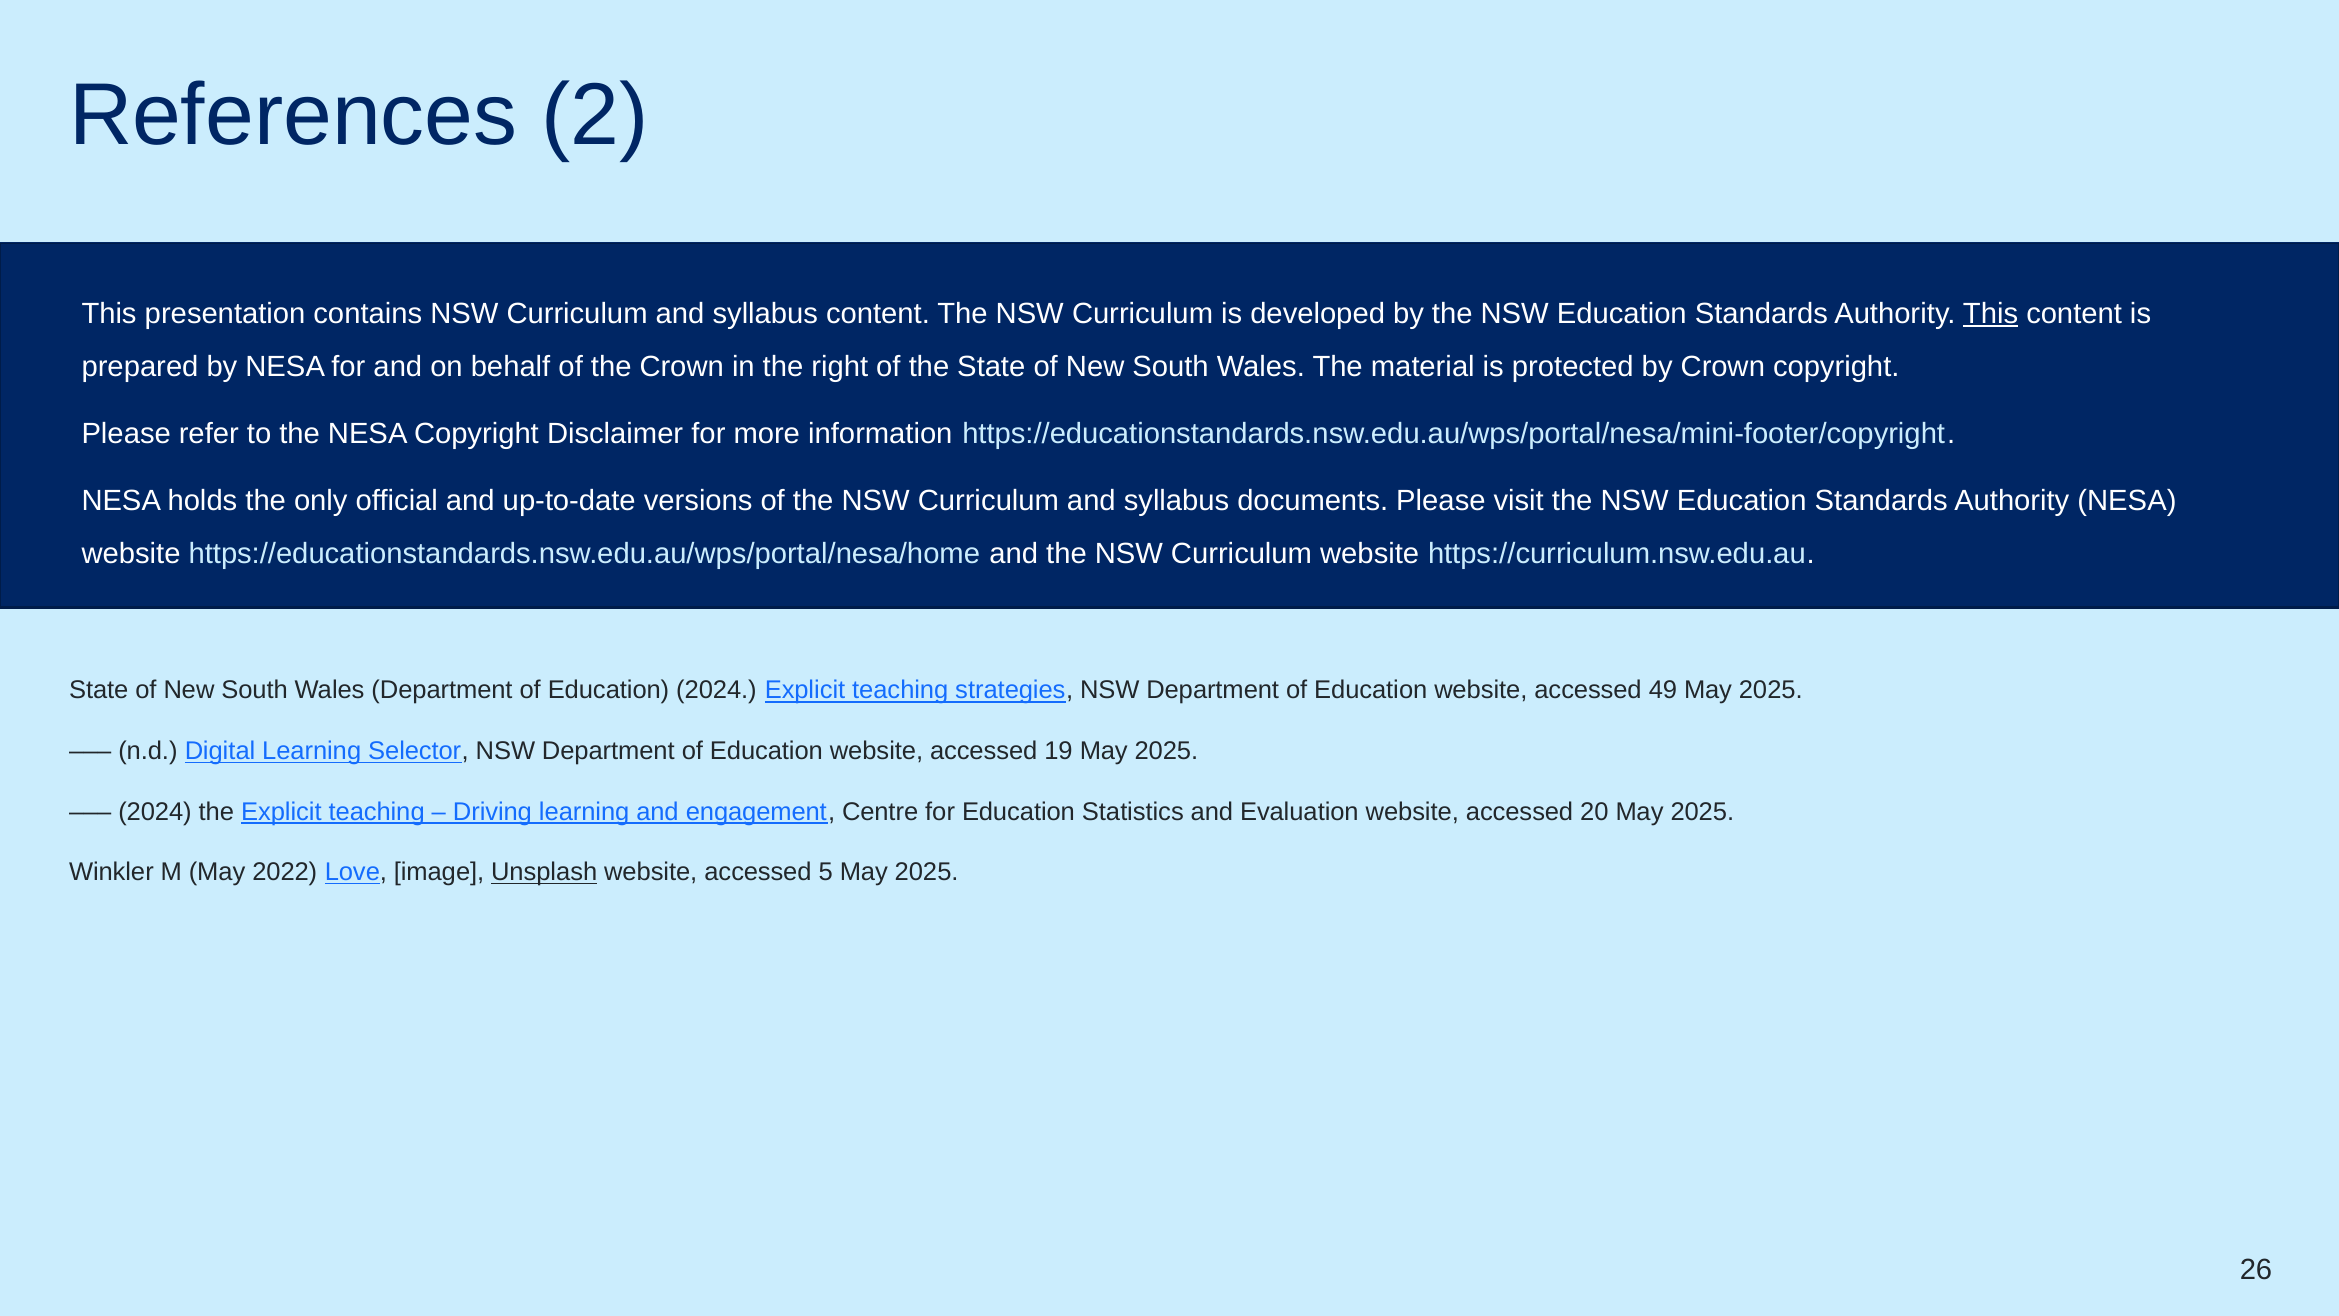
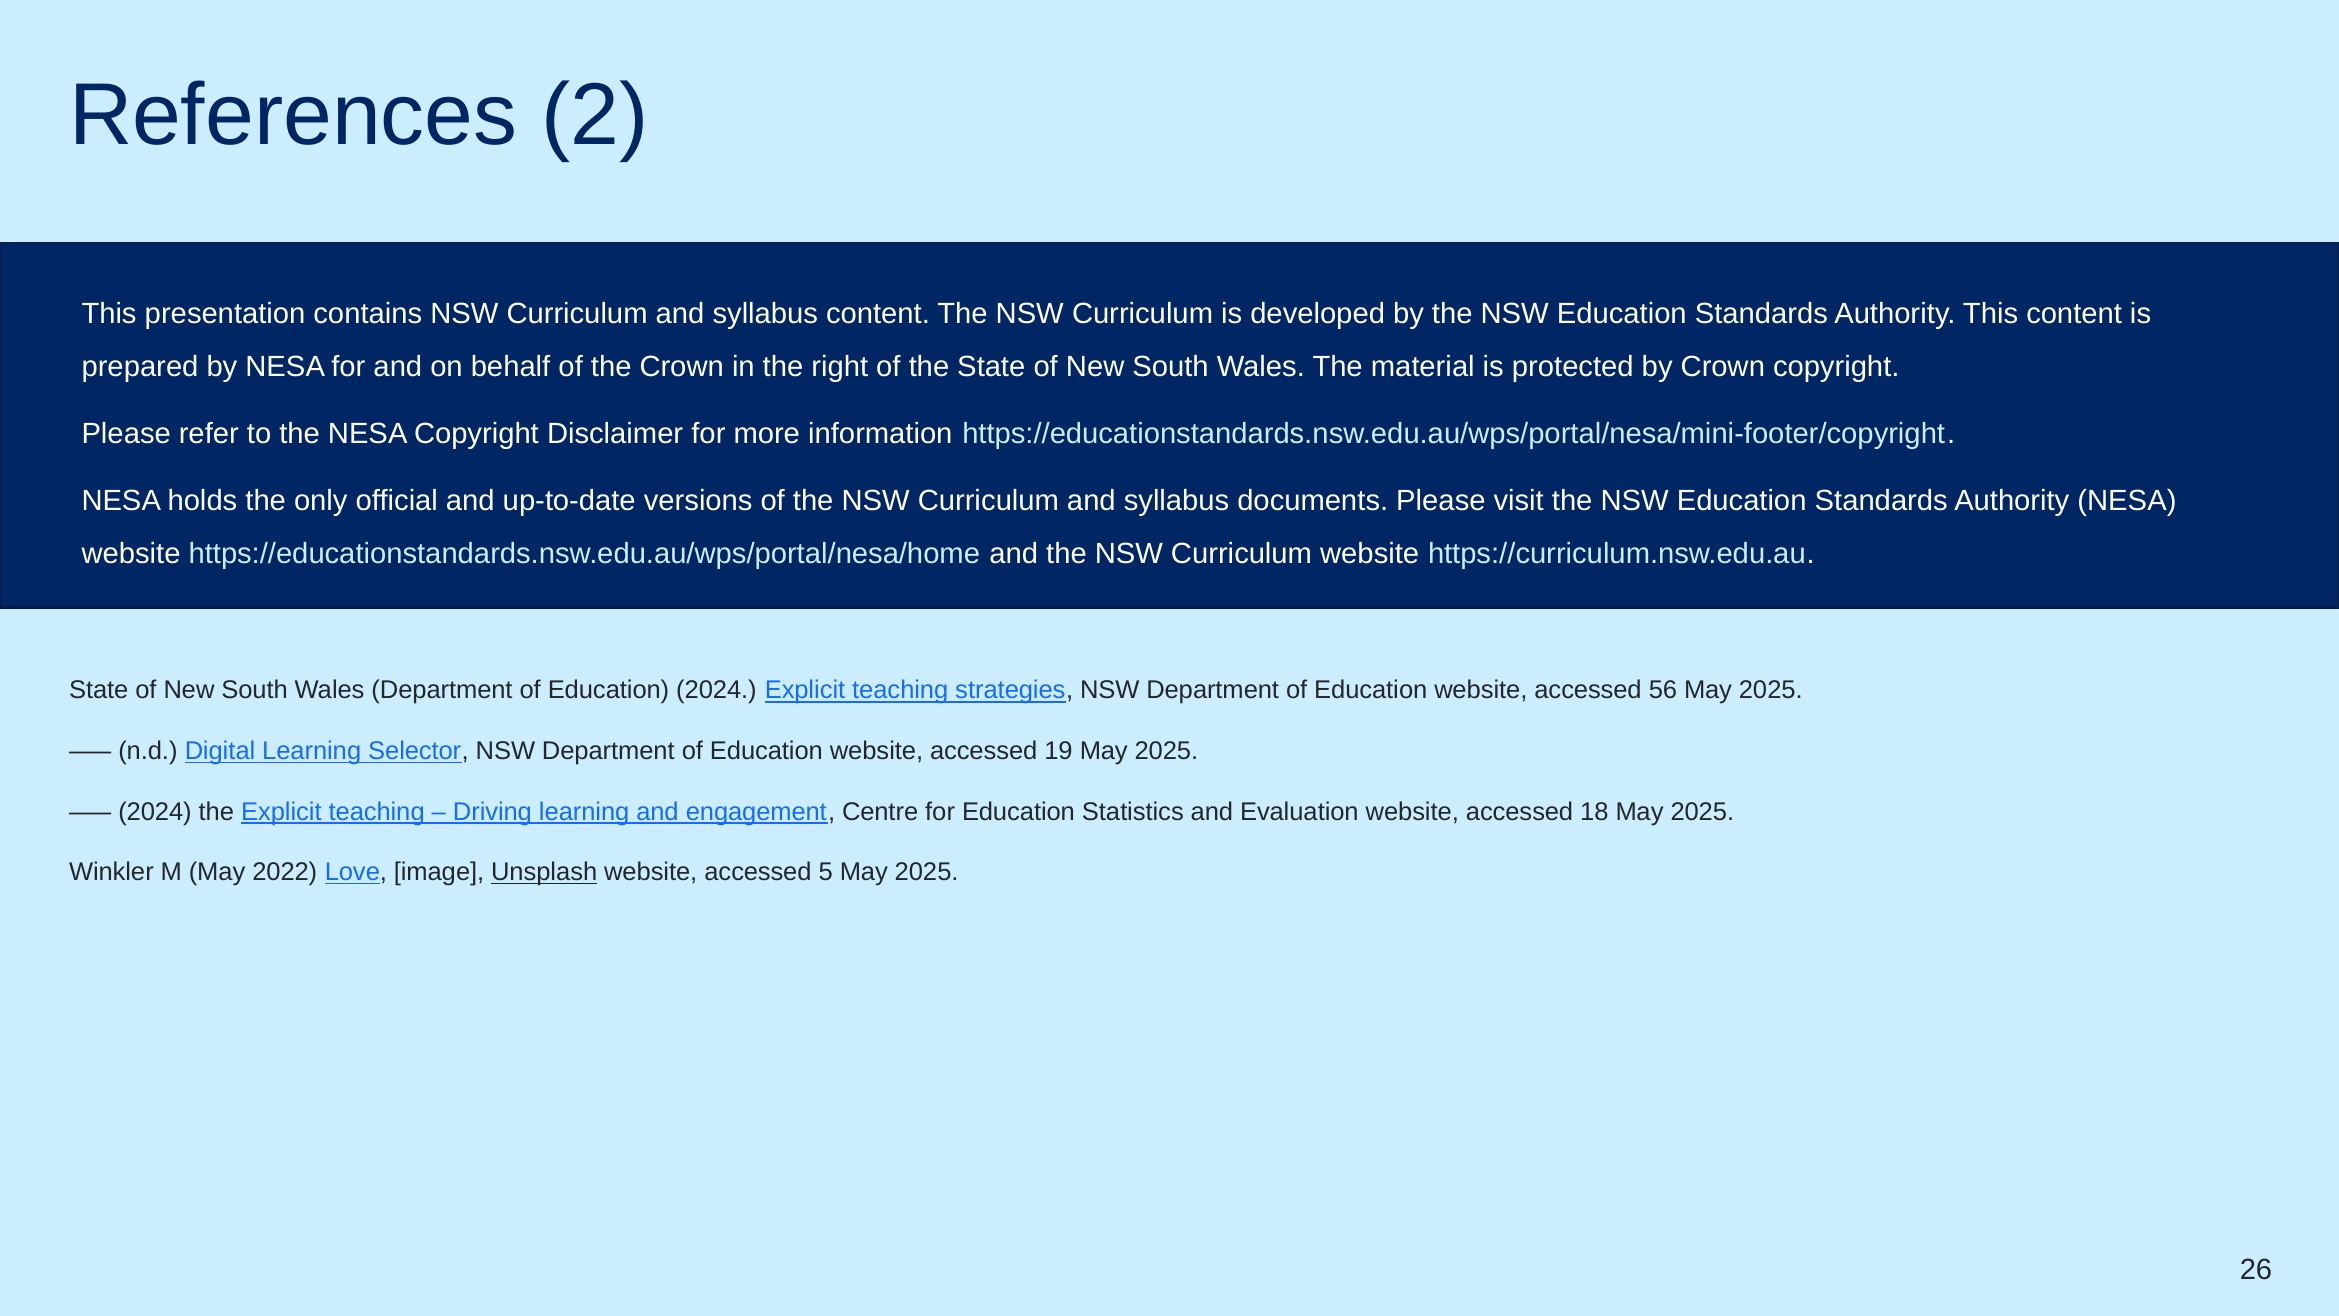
This at (1991, 314) underline: present -> none
49: 49 -> 56
20: 20 -> 18
